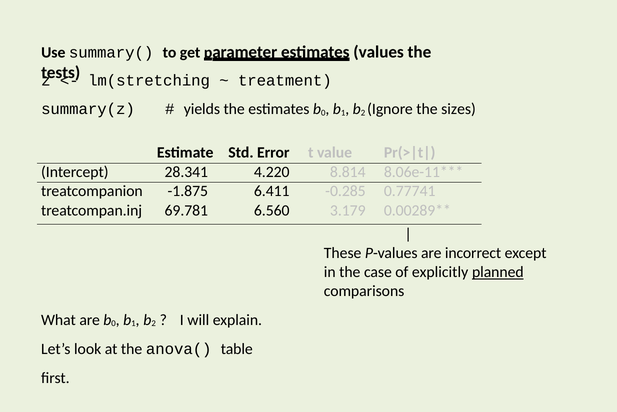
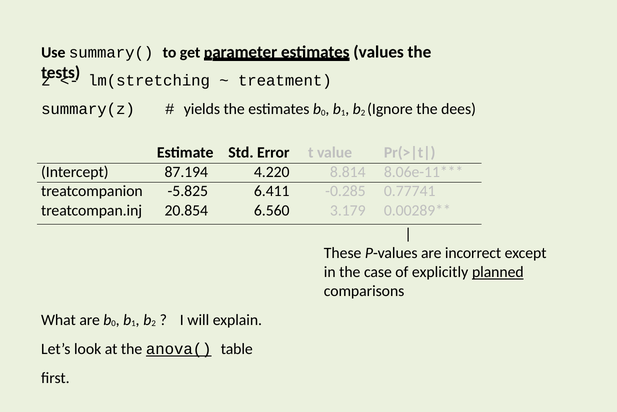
sizes: sizes -> dees
28.341: 28.341 -> 87.194
-1.875: -1.875 -> -5.825
69.781: 69.781 -> 20.854
anova( underline: none -> present
